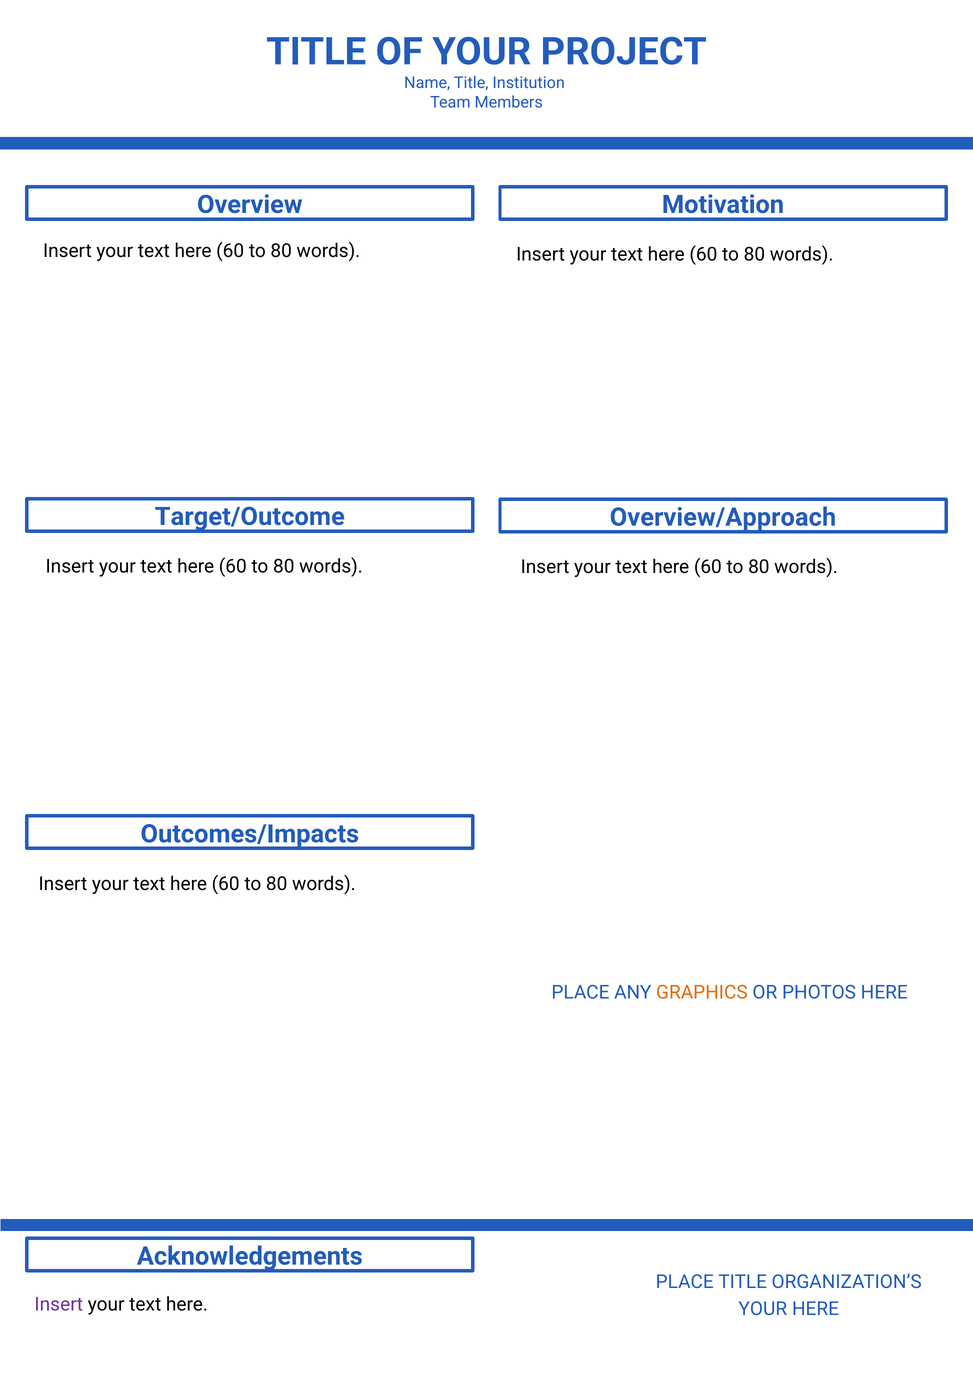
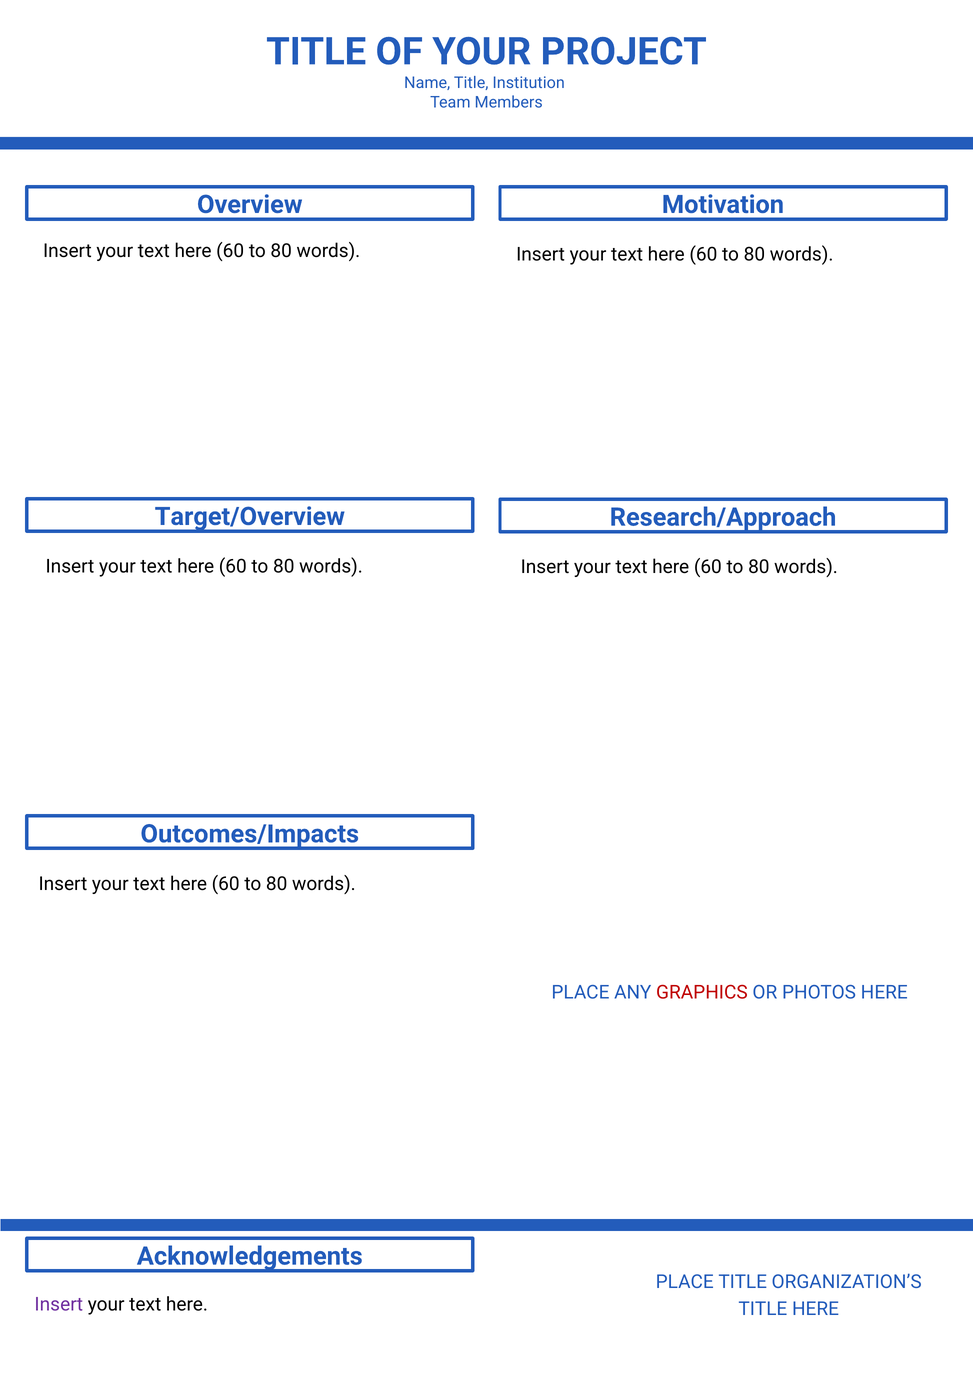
Target/Outcome: Target/Outcome -> Target/Overview
Overview/Approach: Overview/Approach -> Research/Approach
GRAPHICS colour: orange -> red
YOUR at (763, 1309): YOUR -> TITLE
